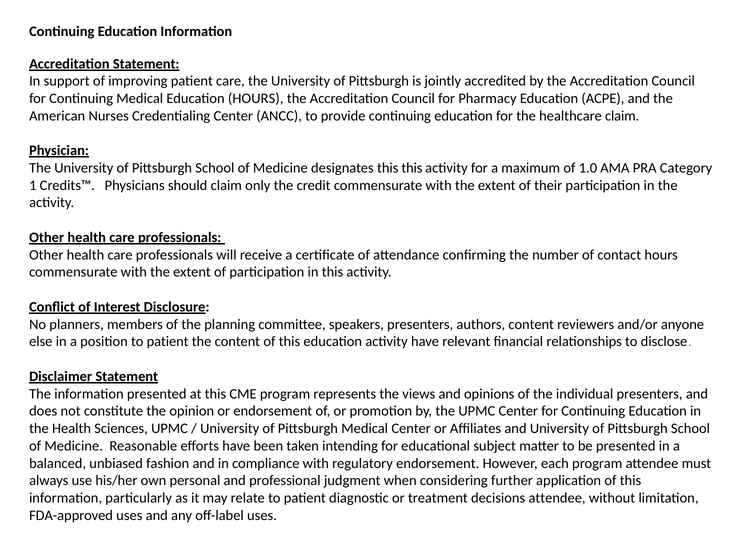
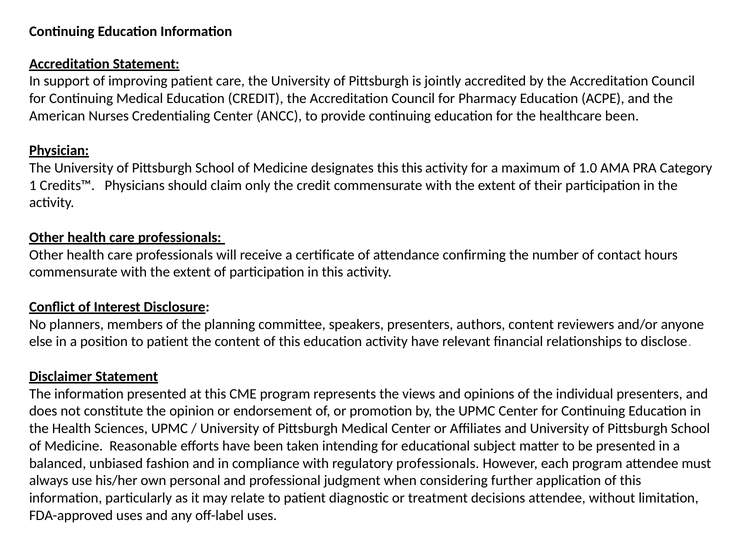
Education HOURS: HOURS -> CREDIT
healthcare claim: claim -> been
regulatory endorsement: endorsement -> professionals
